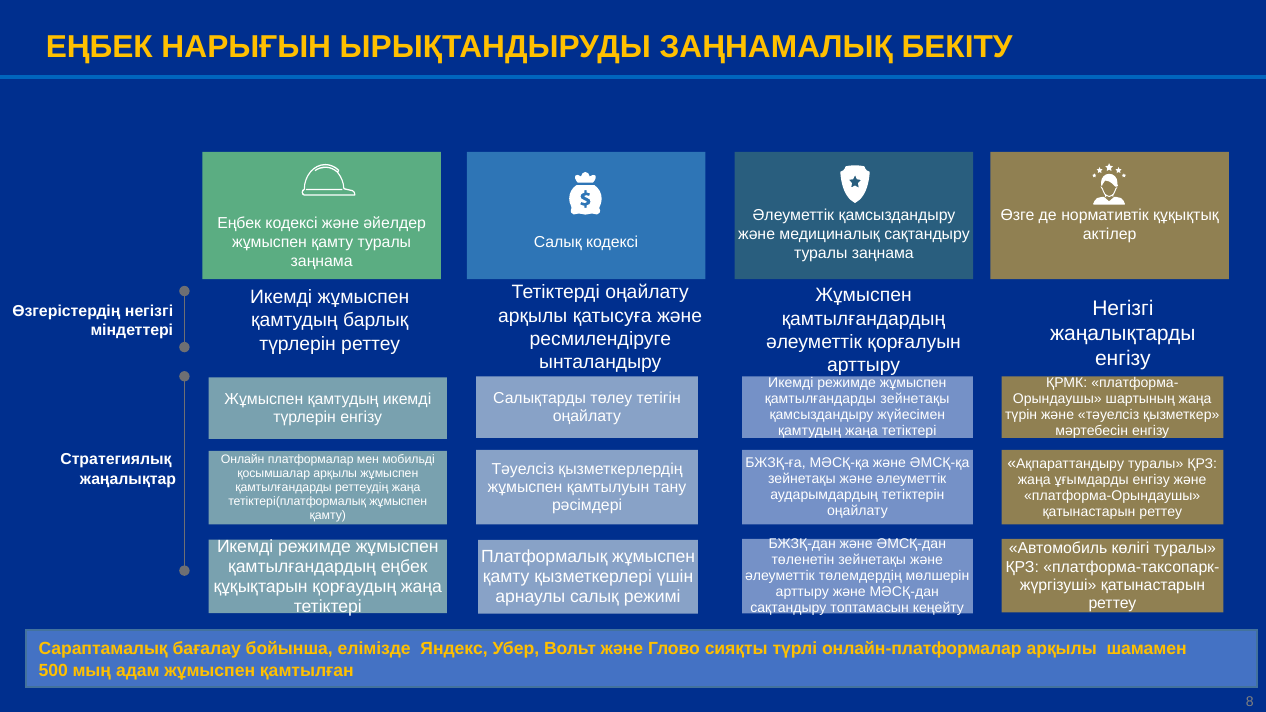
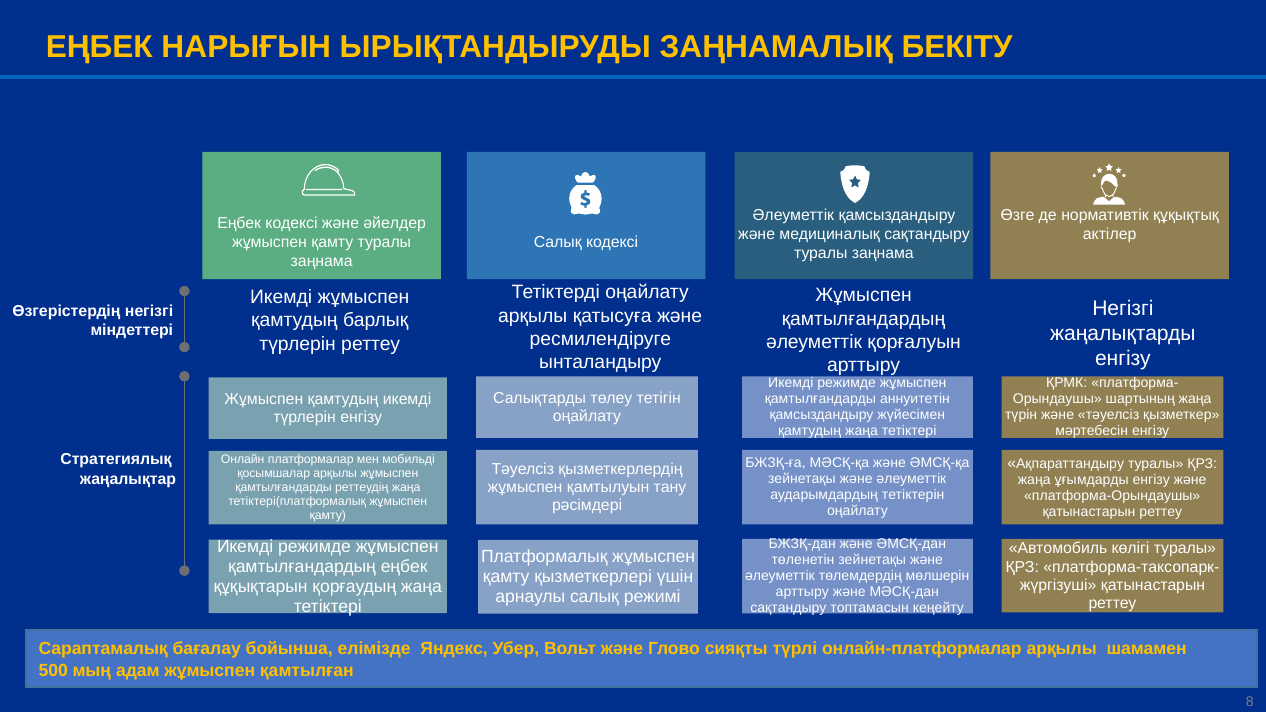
қамтылғандарды зейнетақы: зейнетақы -> аннуитетін
